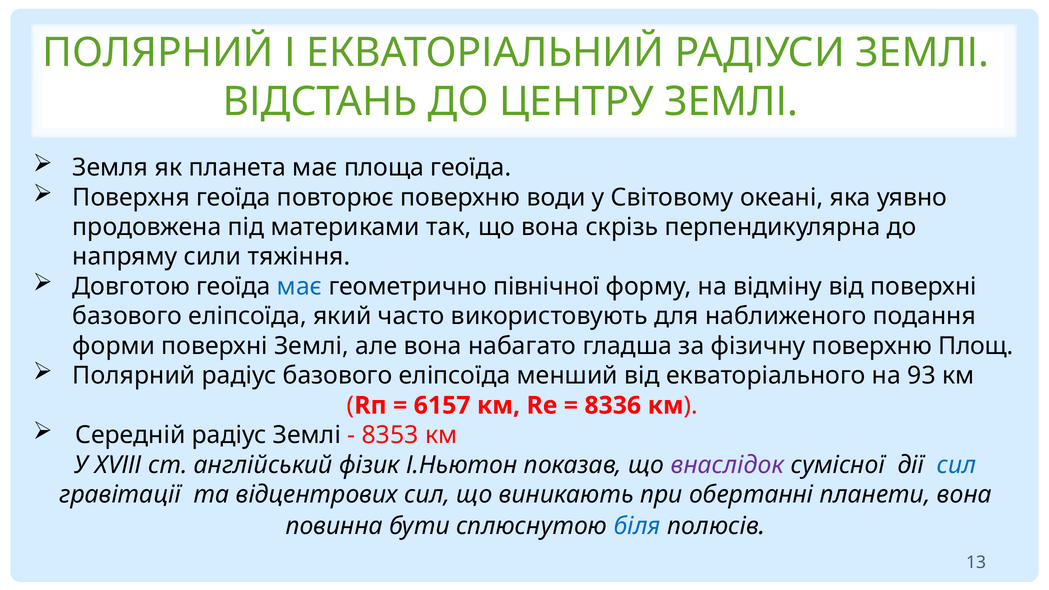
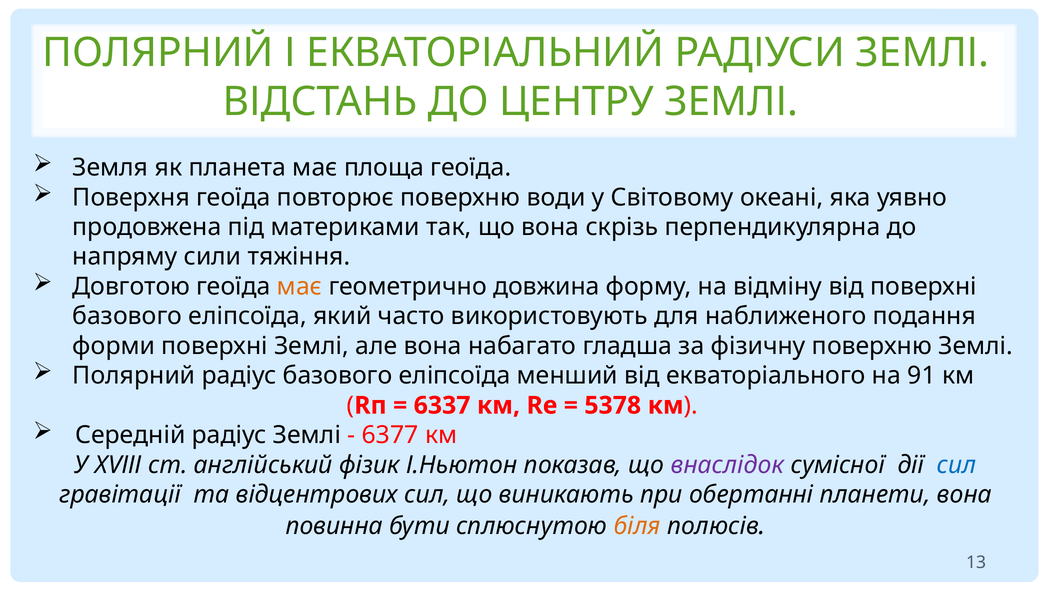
має at (300, 287) colour: blue -> orange
північної: північної -> довжина
Площ: Площ -> Землi
93: 93 -> 91
6157: 6157 -> 6337
8336: 8336 -> 5378
8353: 8353 -> 6377
біля colour: blue -> orange
